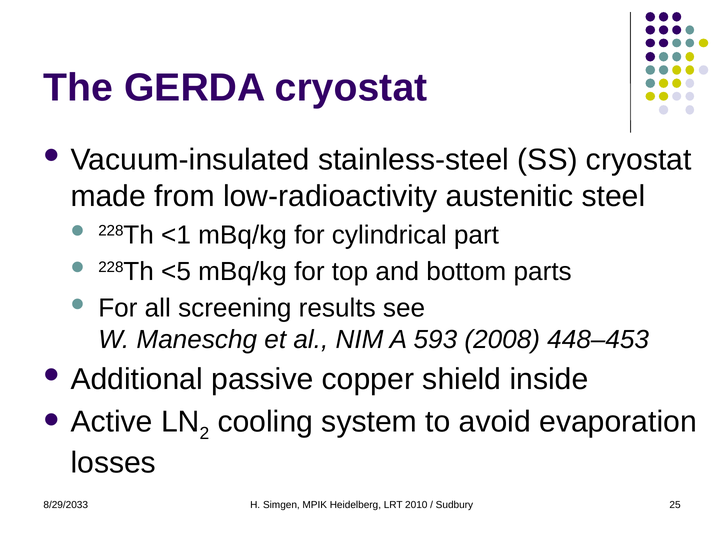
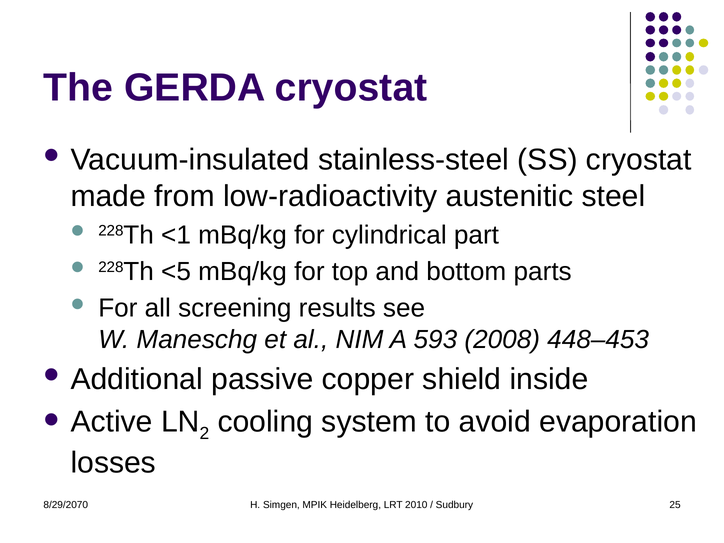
8/29/2033: 8/29/2033 -> 8/29/2070
